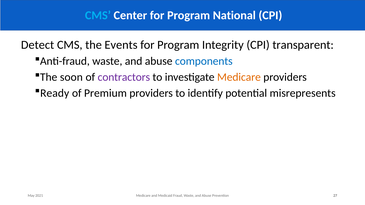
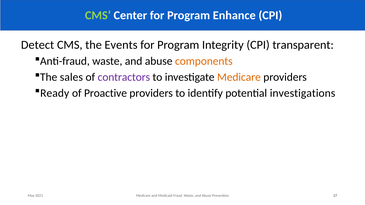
CMS at (98, 15) colour: light blue -> light green
National: National -> Enhance
components colour: blue -> orange
soon: soon -> sales
Premium: Premium -> Proactive
misrepresents: misrepresents -> investigations
